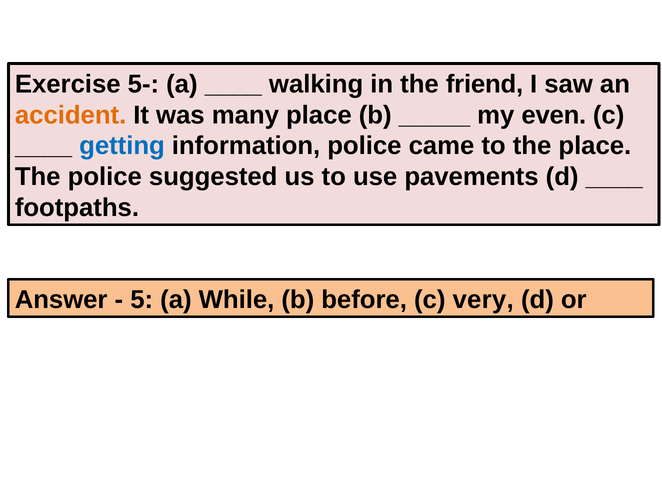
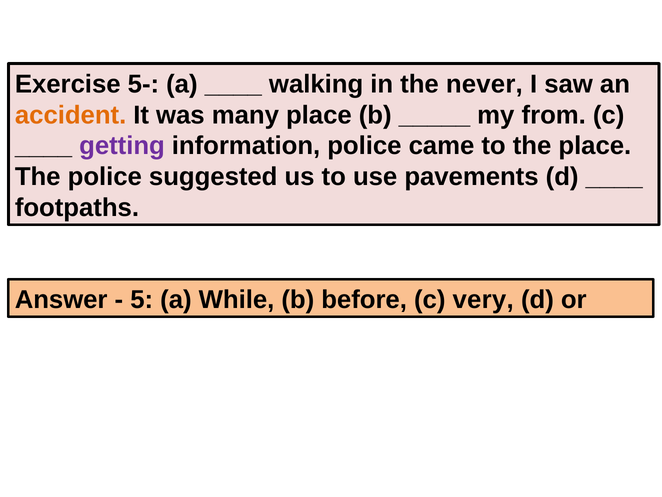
friend: friend -> never
even: even -> from
getting colour: blue -> purple
